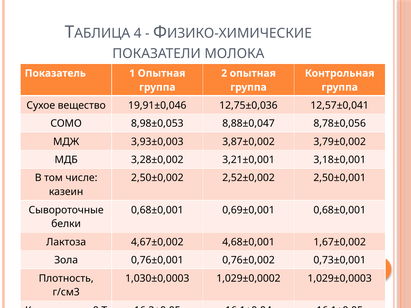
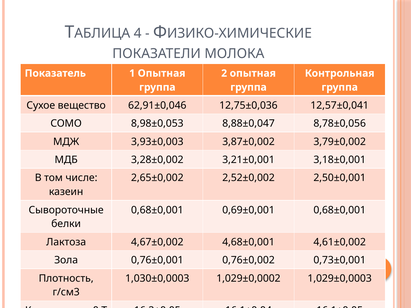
19,91±0,046: 19,91±0,046 -> 62,91±0,046
2,50±0,002: 2,50±0,002 -> 2,65±0,002
1,67±0,002: 1,67±0,002 -> 4,61±0,002
